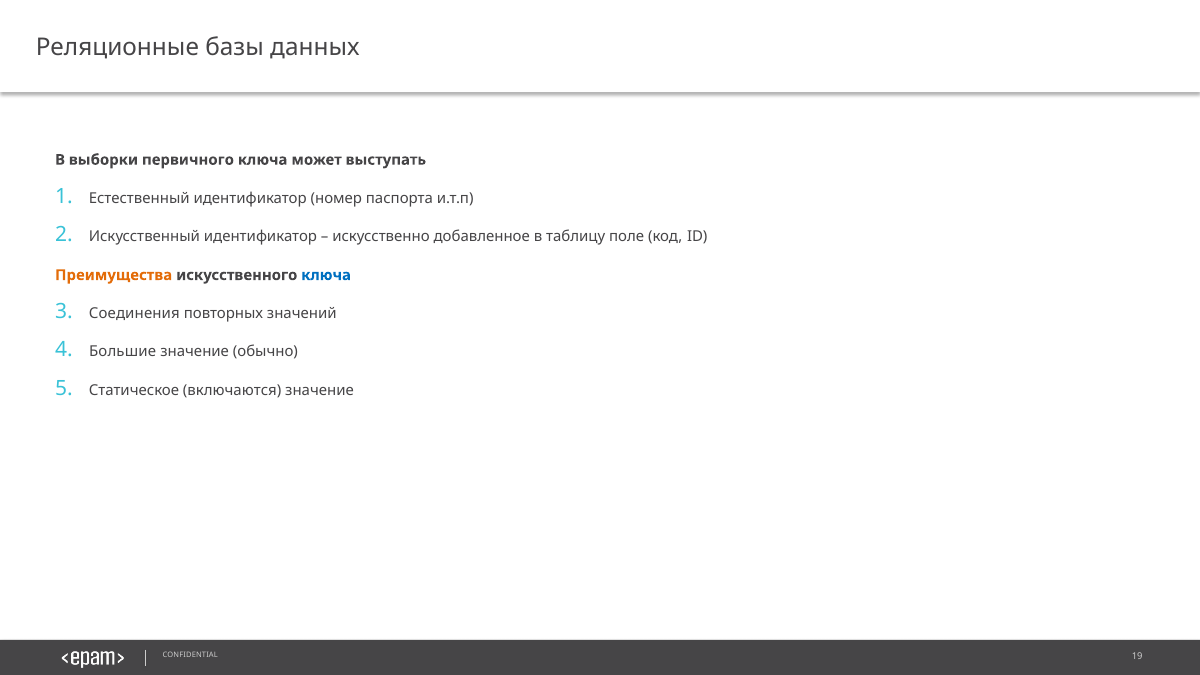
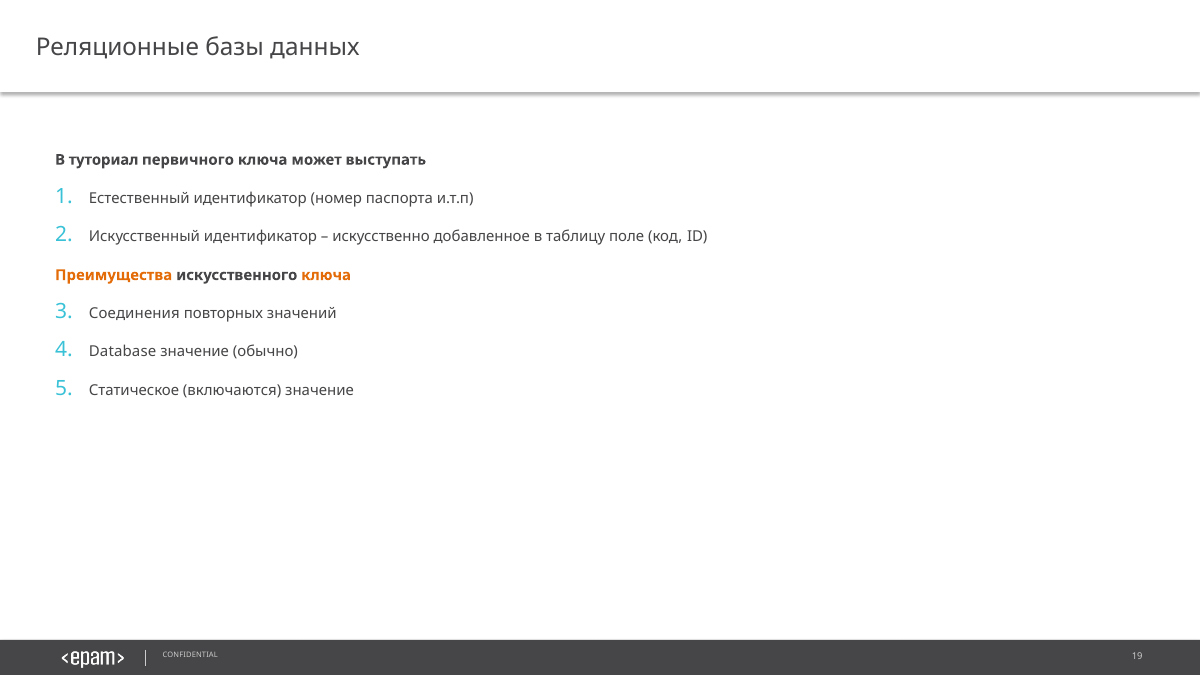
выборки: выборки -> туториал
ключа at (326, 275) colour: blue -> orange
Большие: Большие -> Database
